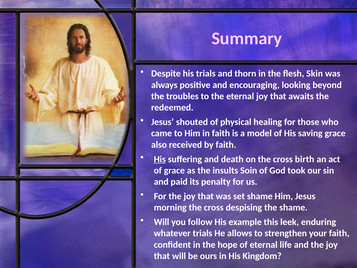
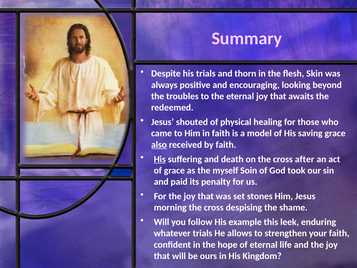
also underline: none -> present
birth: birth -> after
insults: insults -> myself
set shame: shame -> stones
